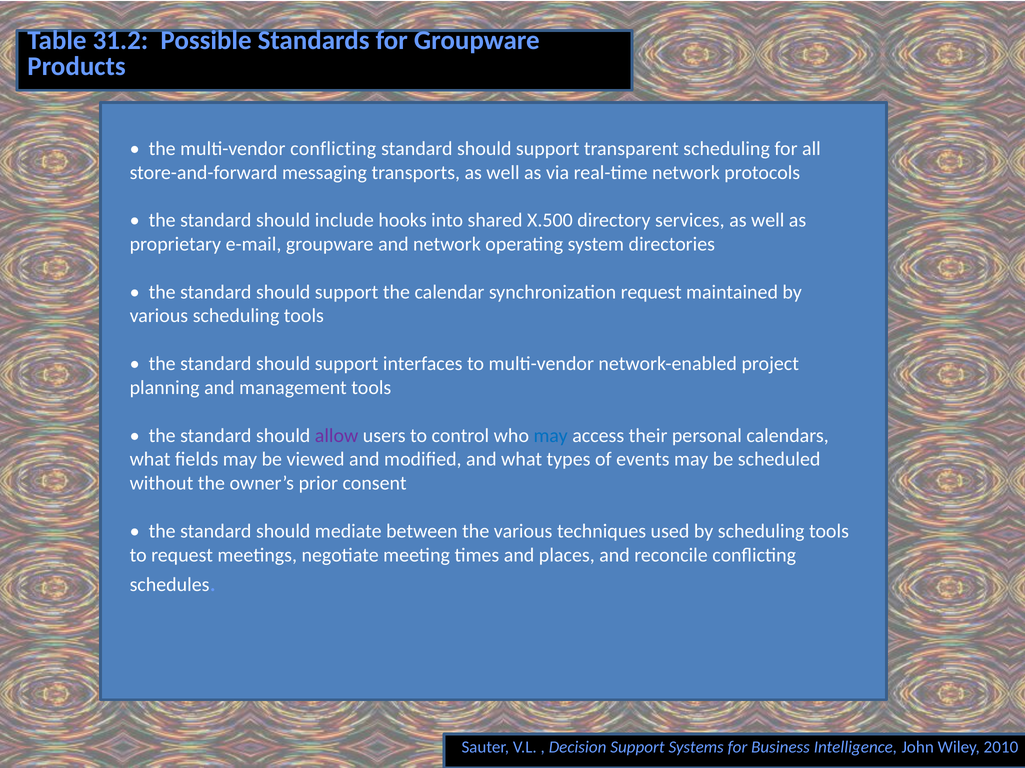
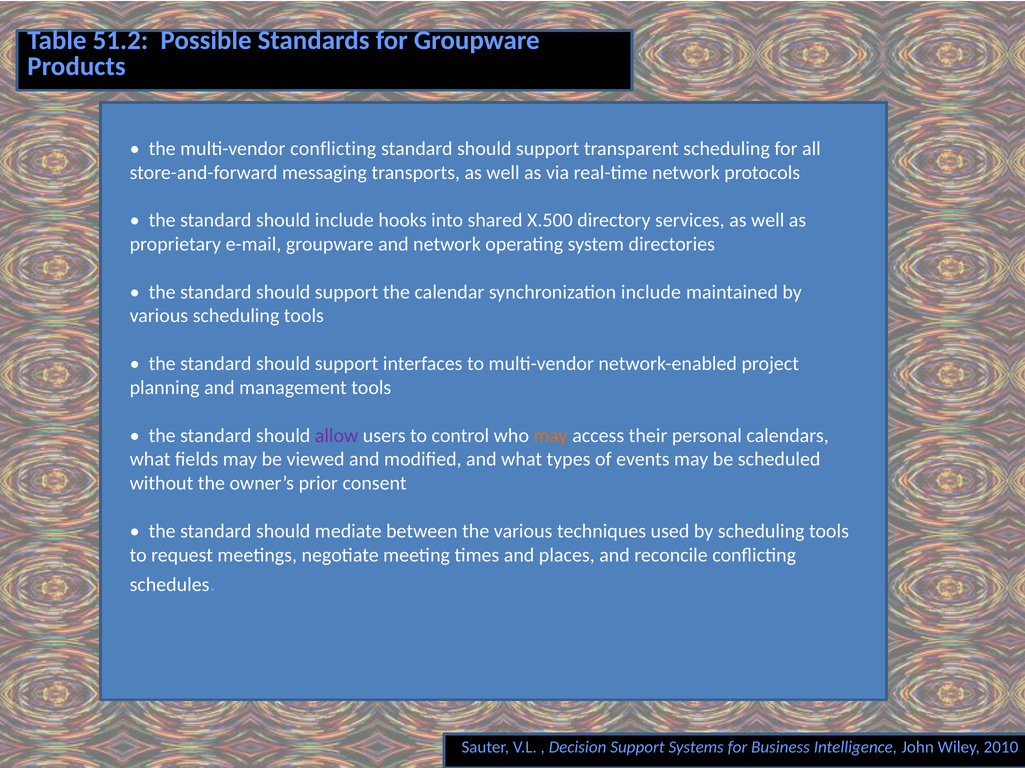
31.2: 31.2 -> 51.2
synchronization request: request -> include
may at (551, 436) colour: blue -> orange
